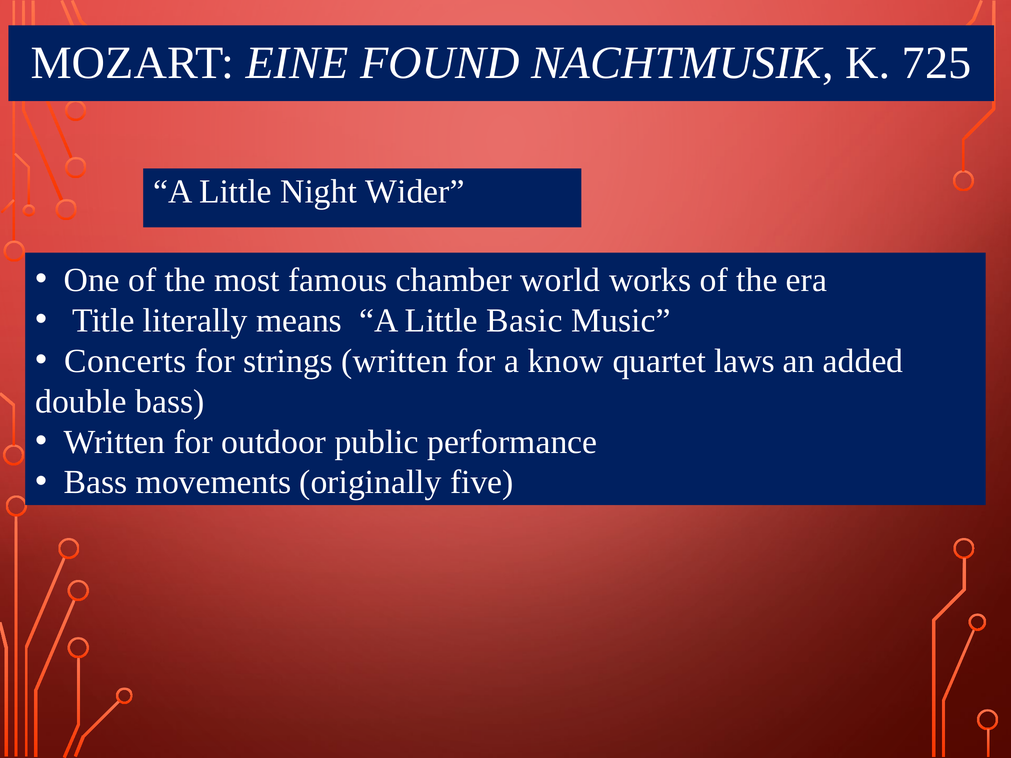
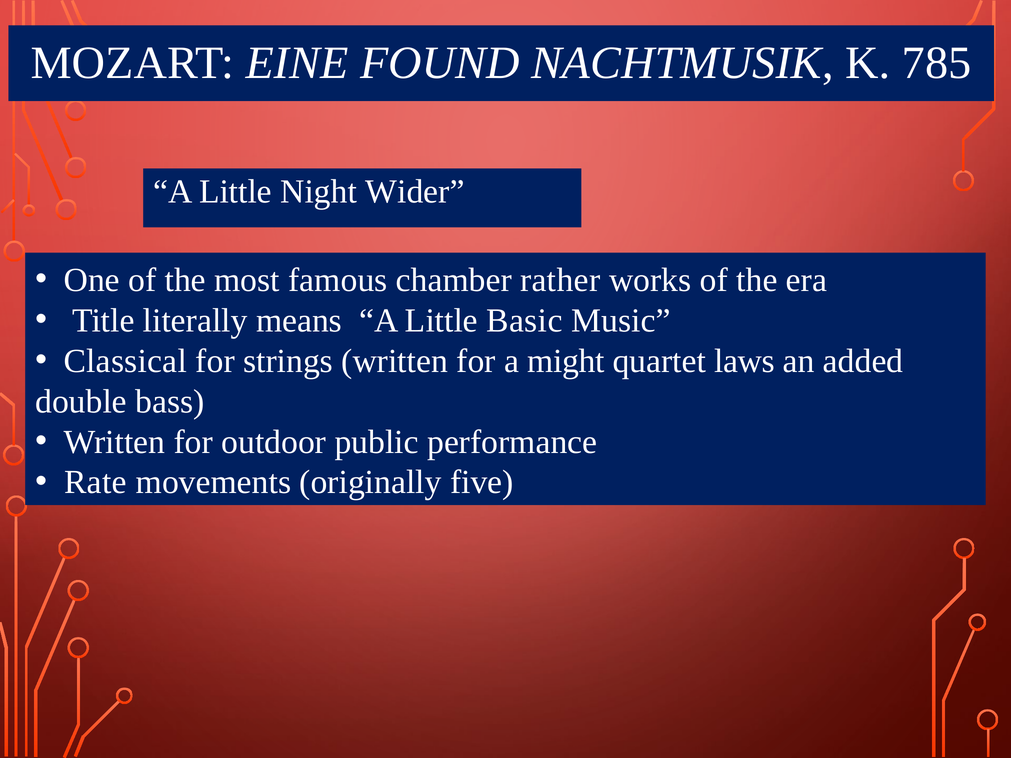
725: 725 -> 785
world: world -> rather
Concerts: Concerts -> Classical
know: know -> might
Bass at (96, 482): Bass -> Rate
